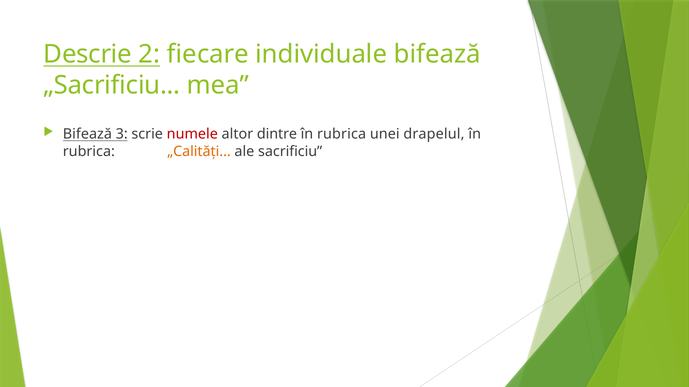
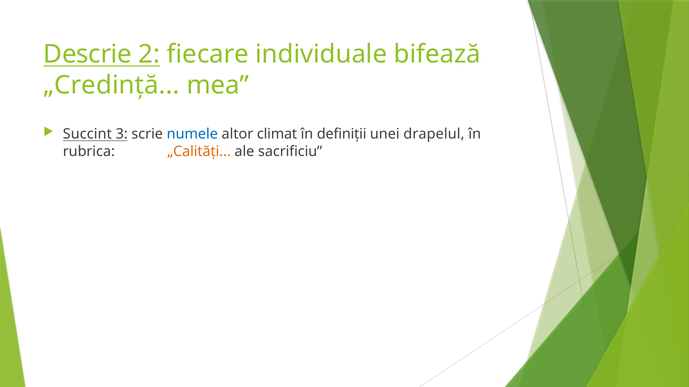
„Sacrificiu: „Sacrificiu -> „Credinţă
Bifează at (87, 134): Bifează -> Succint
numele colour: red -> blue
dintre: dintre -> climat
rubrica at (342, 134): rubrica -> definiţii
